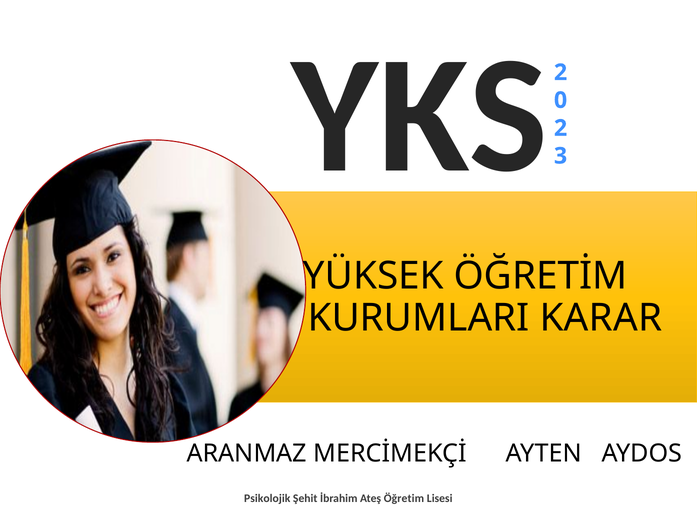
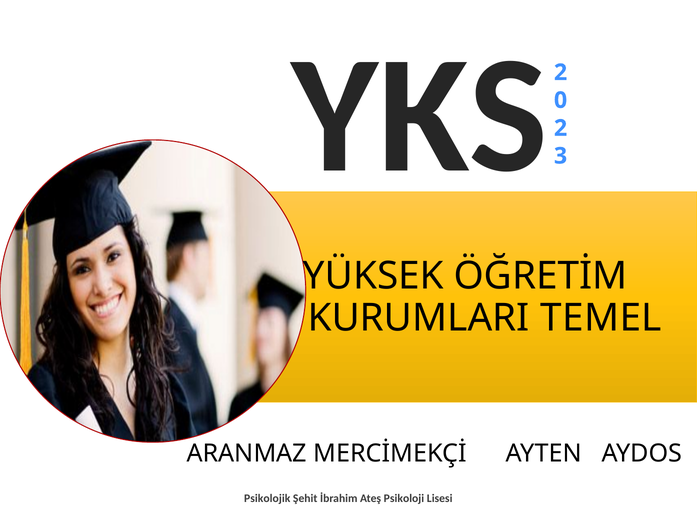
KARAR: KARAR -> TEMEL
Öğretim: Öğretim -> Psikoloji
